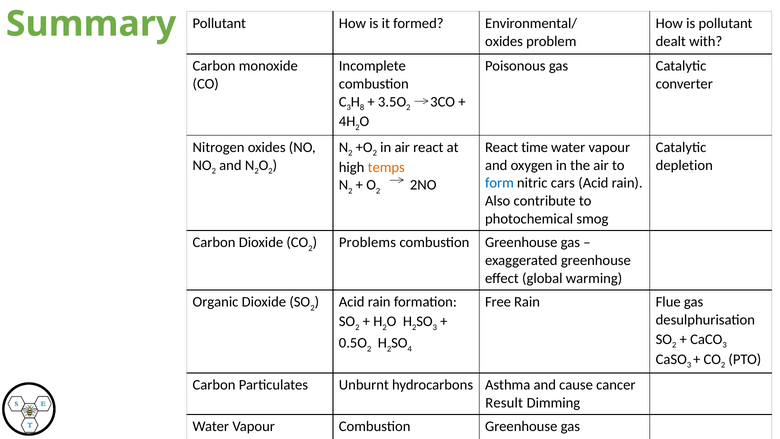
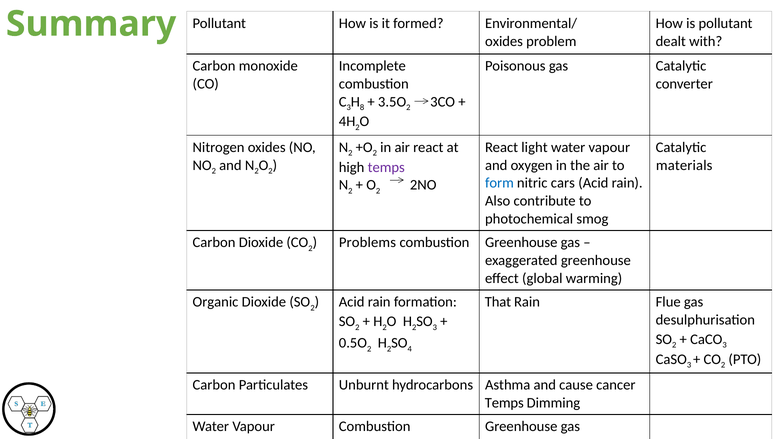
time: time -> light
depletion: depletion -> materials
temps at (386, 167) colour: orange -> purple
Free: Free -> That
Result at (504, 403): Result -> Temps
